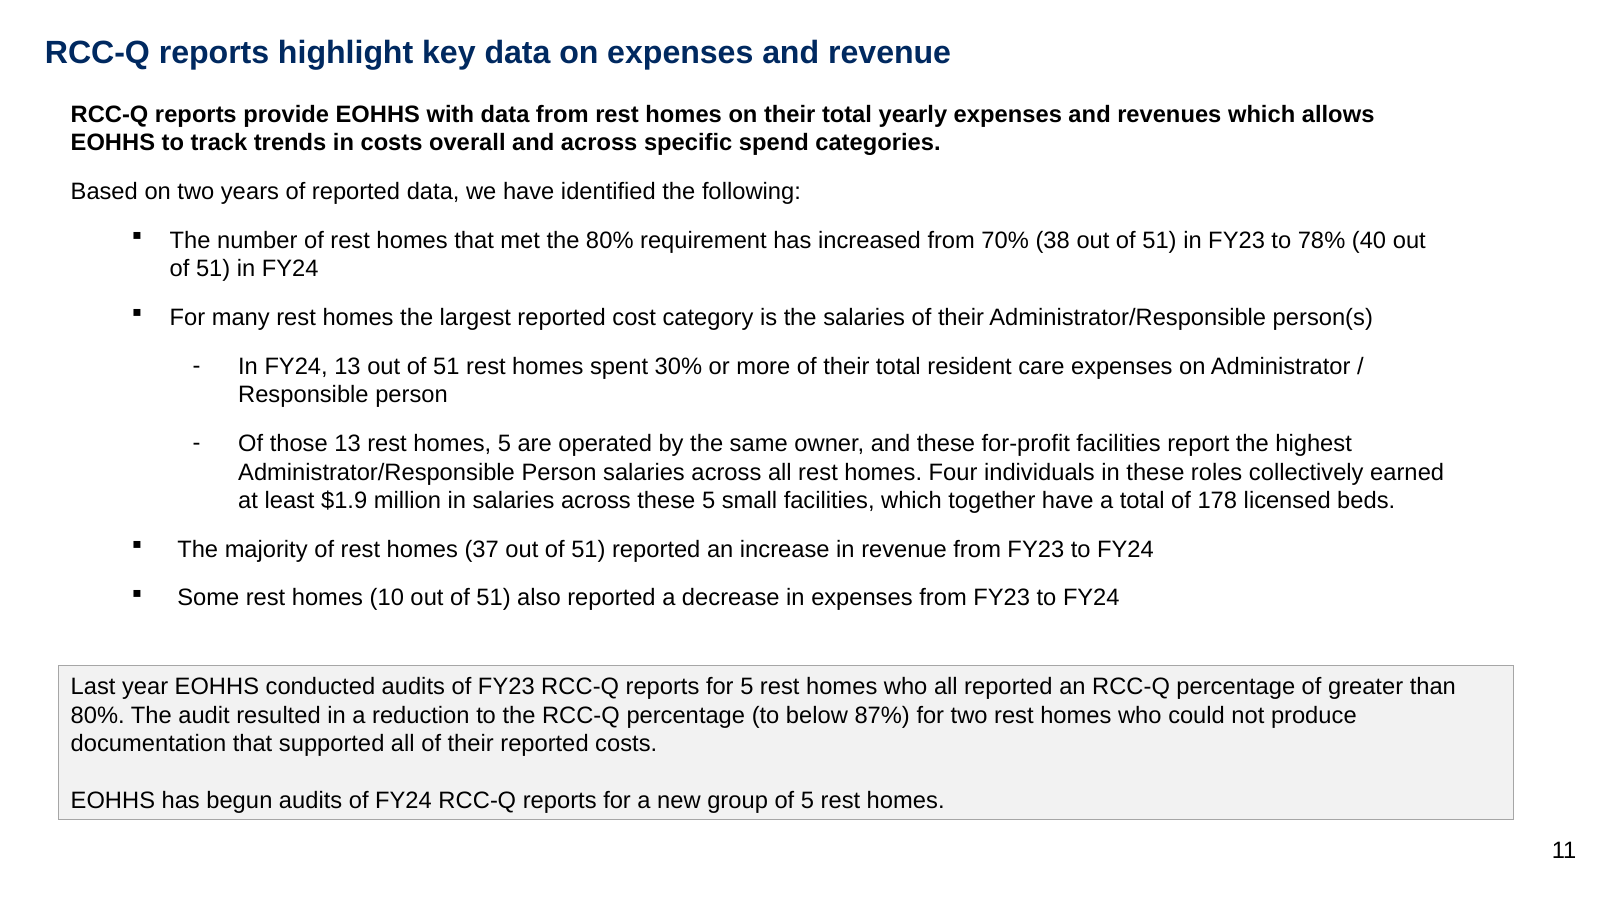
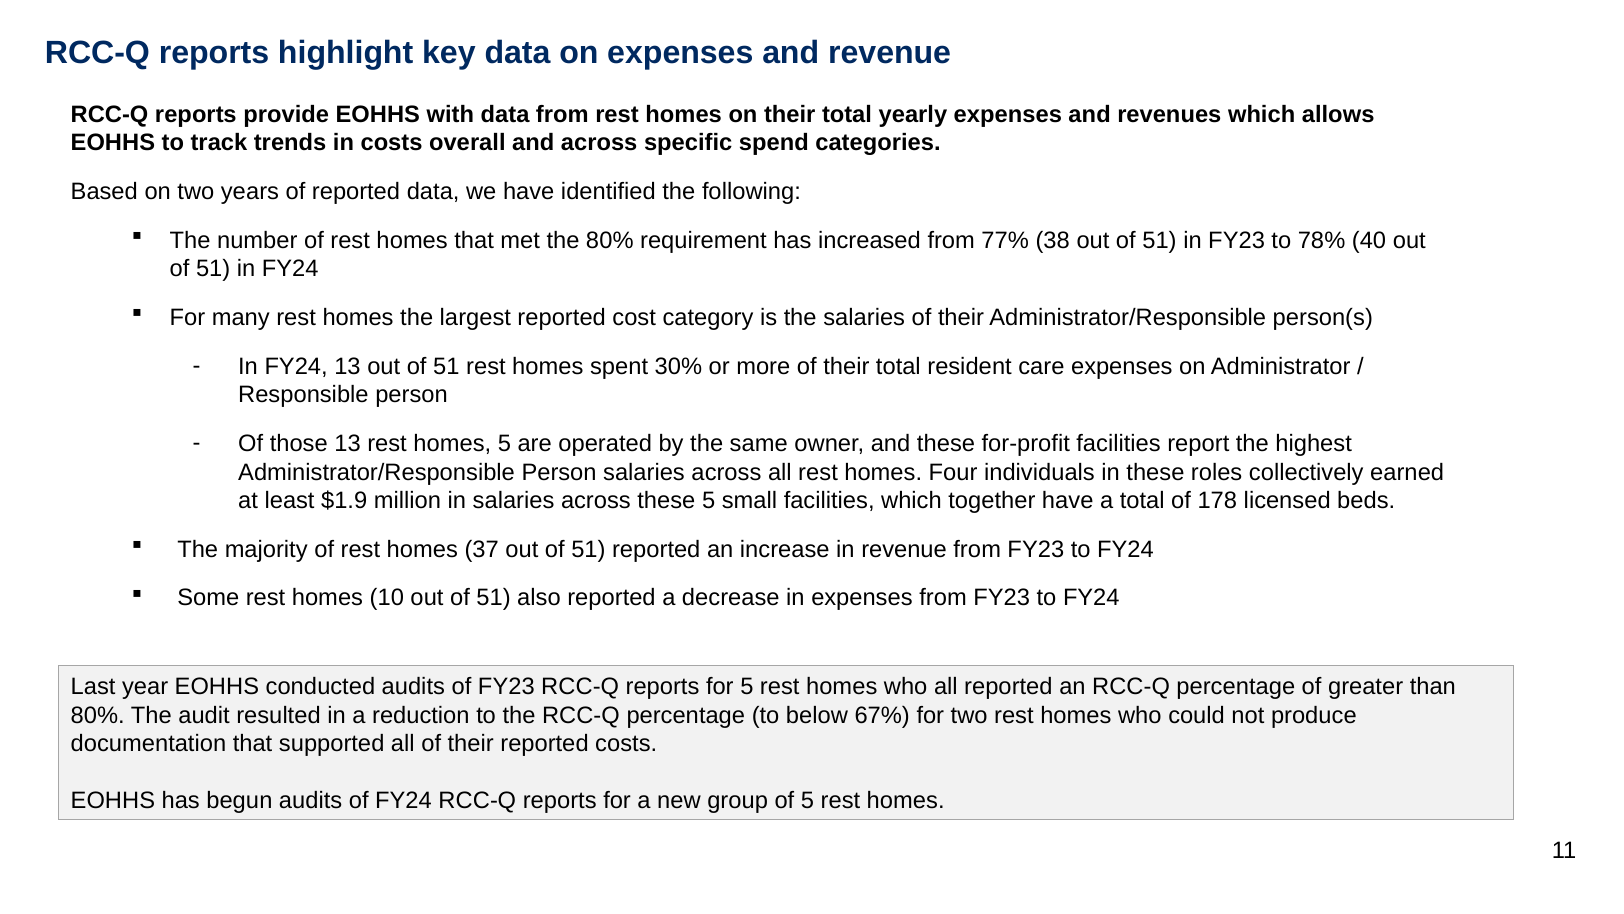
70%: 70% -> 77%
87%: 87% -> 67%
